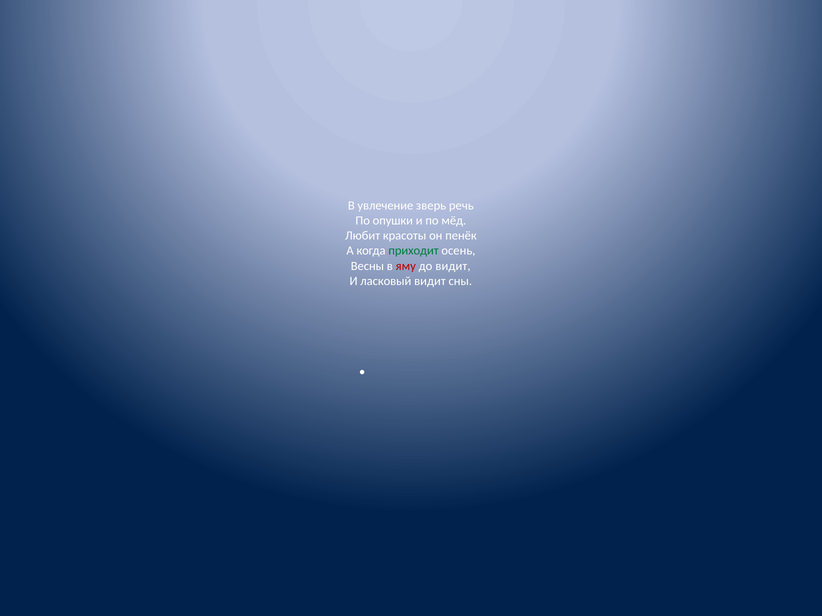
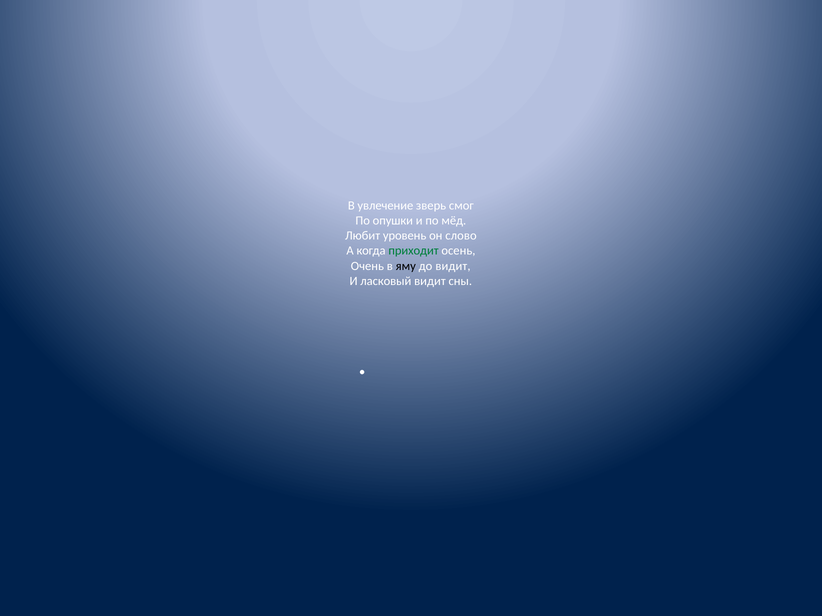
речь: речь -> смог
красоты: красоты -> уровень
пенёк: пенёк -> слово
Весны: Весны -> Очень
яму colour: red -> black
